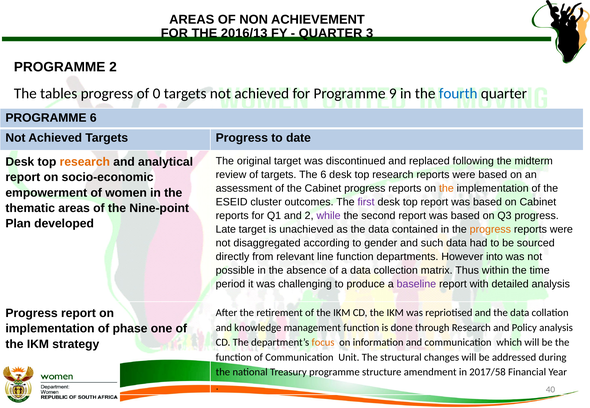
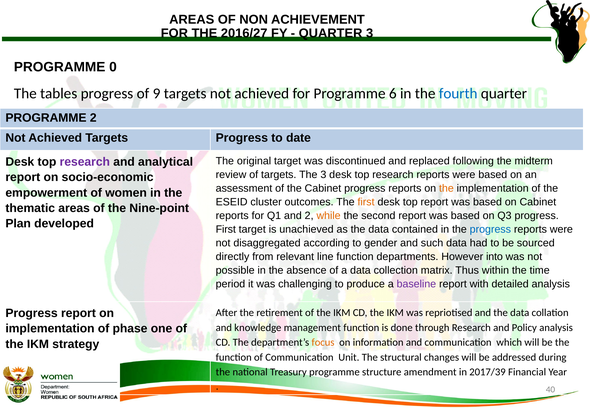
2016/13: 2016/13 -> 2016/27
PROGRAMME 2: 2 -> 0
0: 0 -> 9
9: 9 -> 6
PROGRAMME 6: 6 -> 2
research at (85, 162) colour: orange -> purple
The 6: 6 -> 3
first at (366, 202) colour: purple -> orange
while colour: purple -> orange
Late at (226, 229): Late -> First
progress at (490, 229) colour: orange -> blue
2017/58: 2017/58 -> 2017/39
